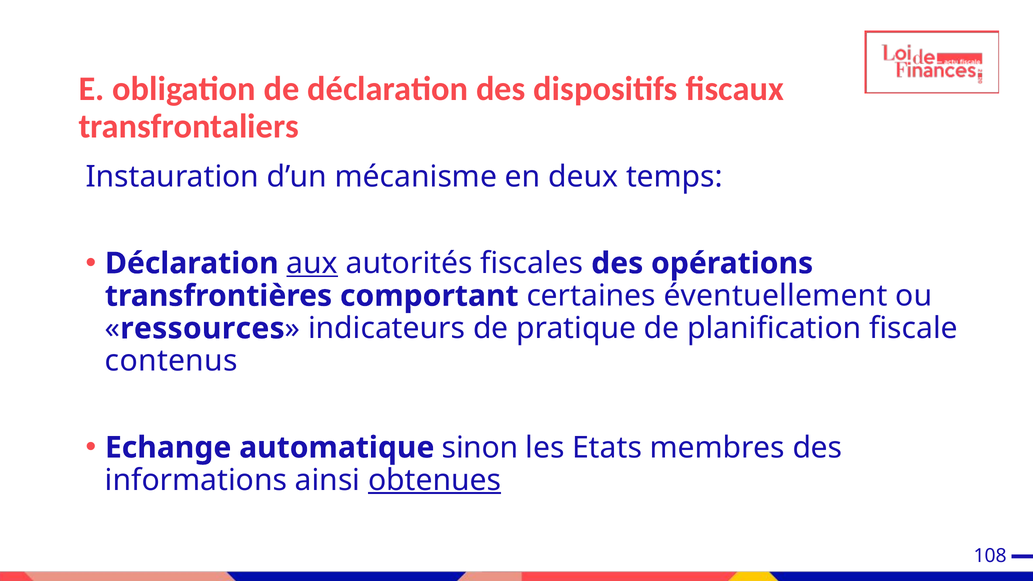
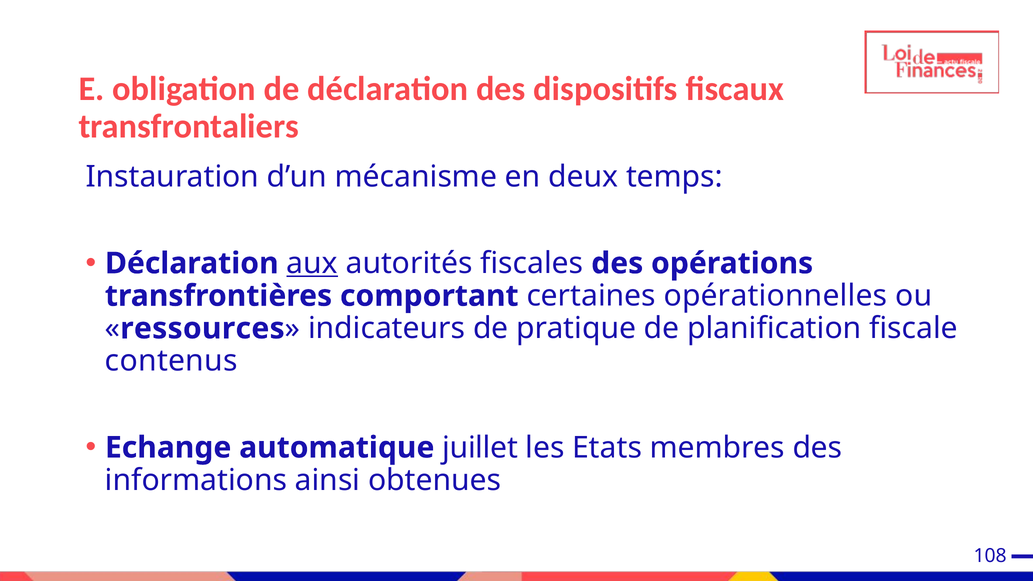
éventuellement: éventuellement -> opérationnelles
sinon: sinon -> juillet
obtenues underline: present -> none
